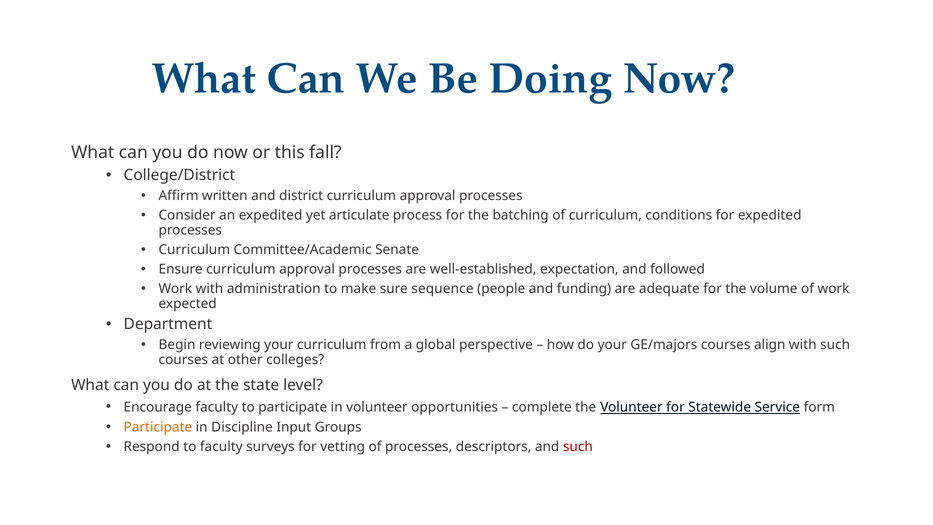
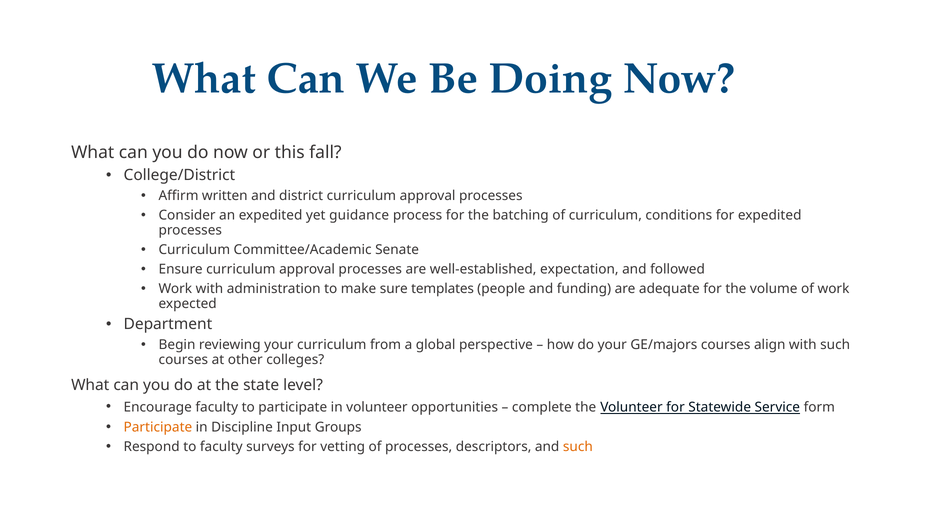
articulate: articulate -> guidance
sequence: sequence -> templates
such at (578, 447) colour: red -> orange
